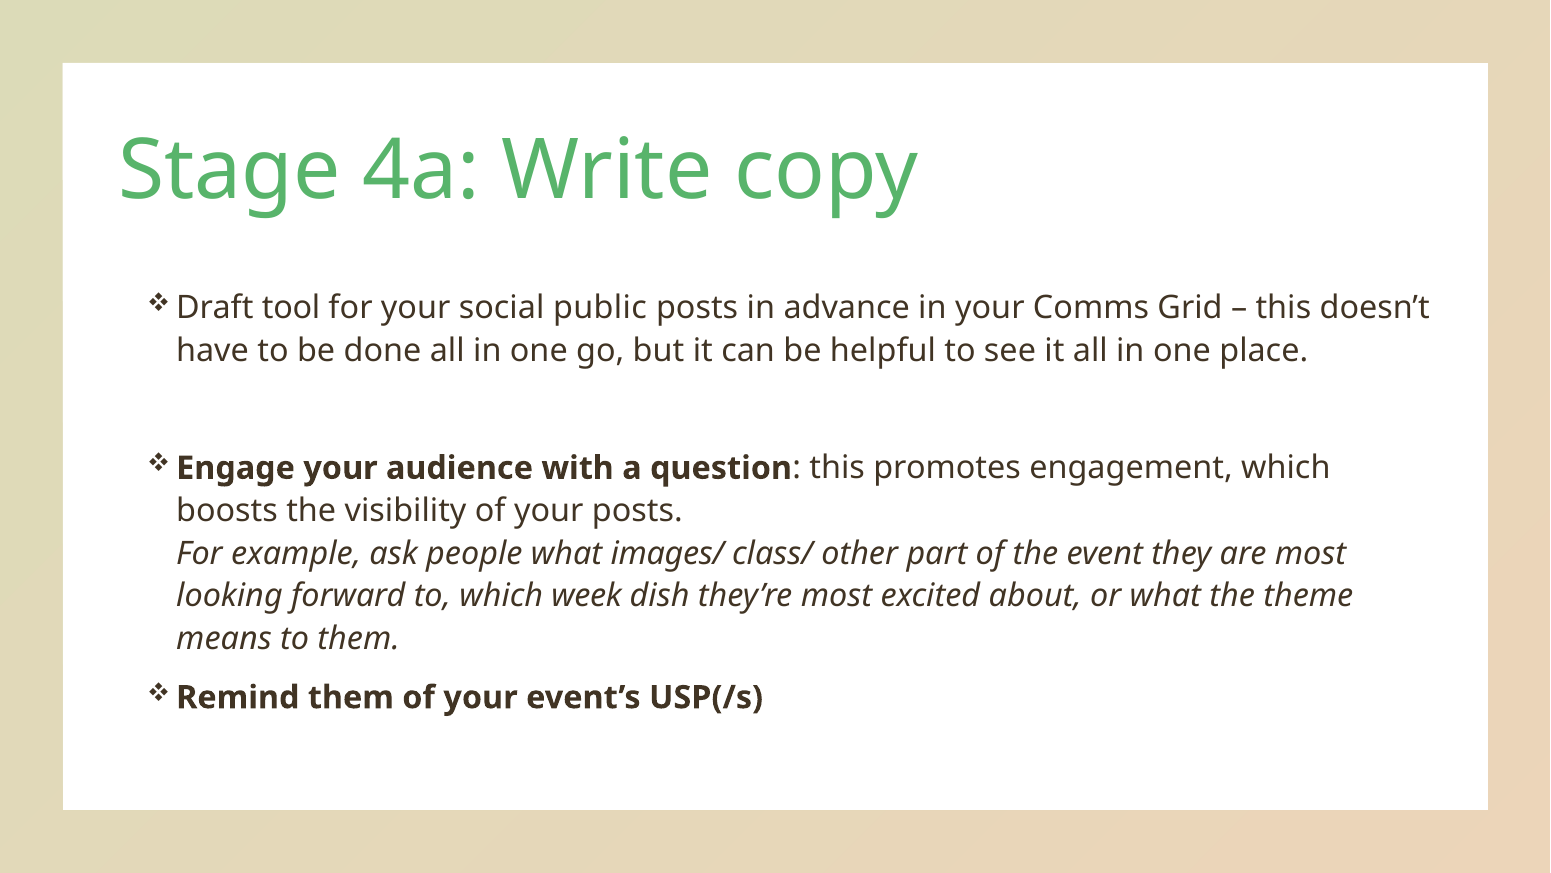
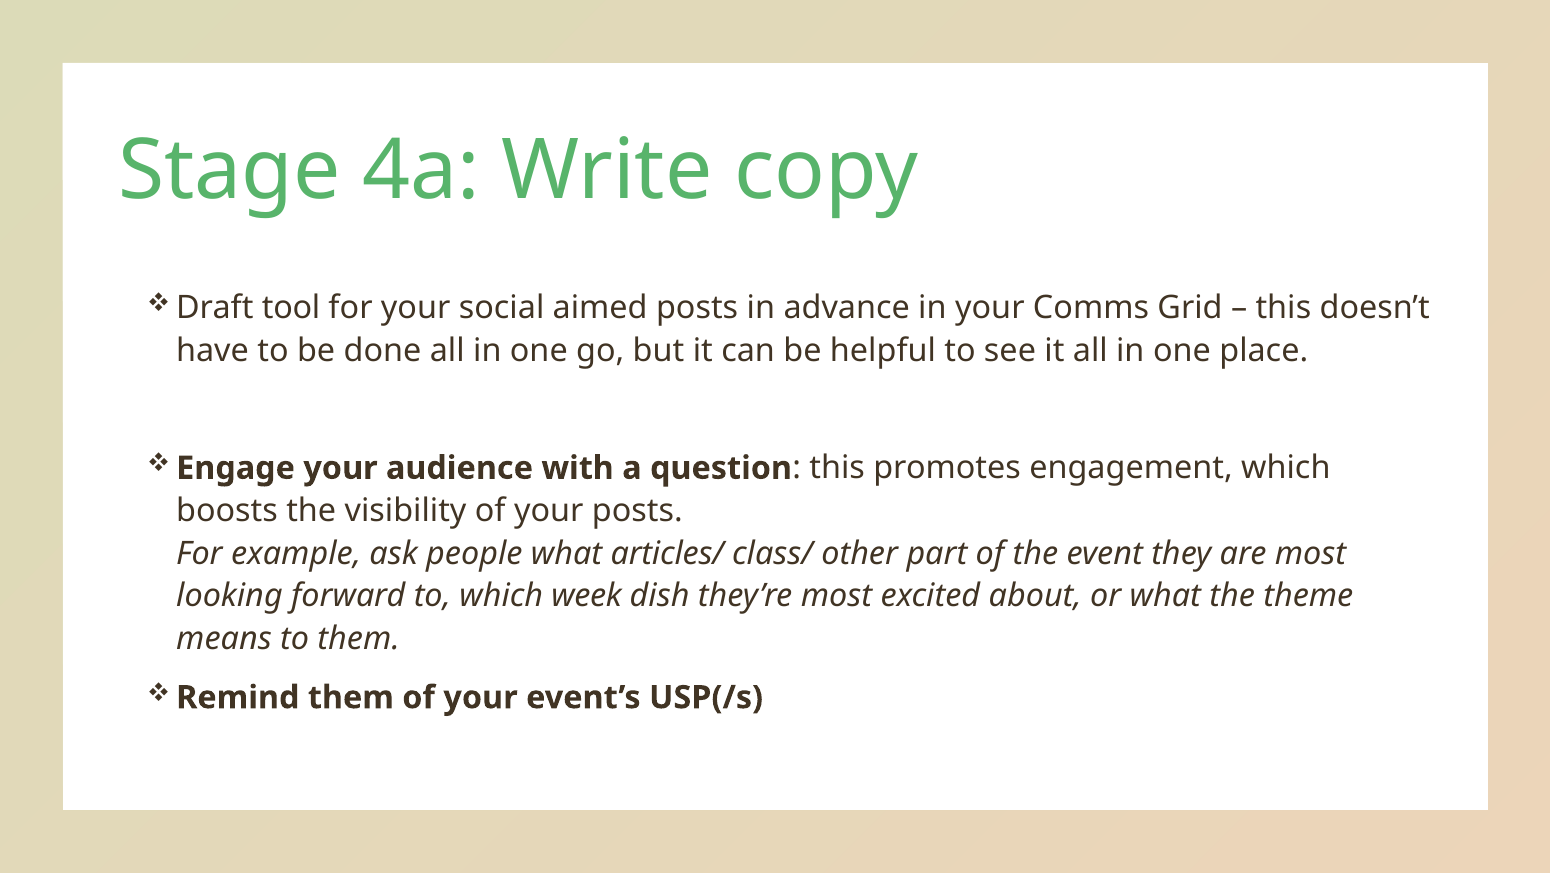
public: public -> aimed
images/: images/ -> articles/
